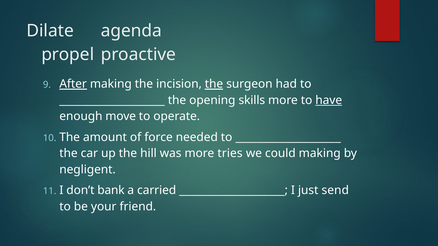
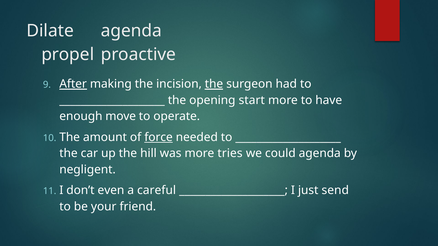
skills: skills -> start
have underline: present -> none
force underline: none -> present
could making: making -> agenda
bank: bank -> even
carried: carried -> careful
